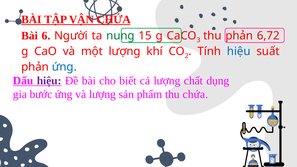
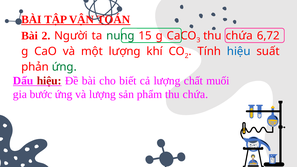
VẬN CHỨA: CHỨA -> TOÁN
Bài 6: 6 -> 2
phản at (239, 36): phản -> chứa
ứng at (64, 67) colour: blue -> green
hiệu at (49, 81) colour: purple -> red
dụng: dụng -> muối
